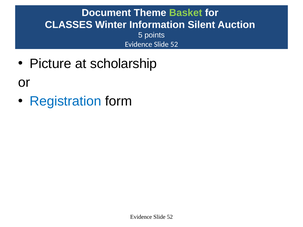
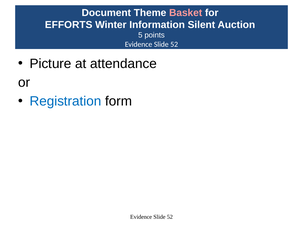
Basket colour: light green -> pink
CLASSES: CLASSES -> EFFORTS
scholarship: scholarship -> attendance
